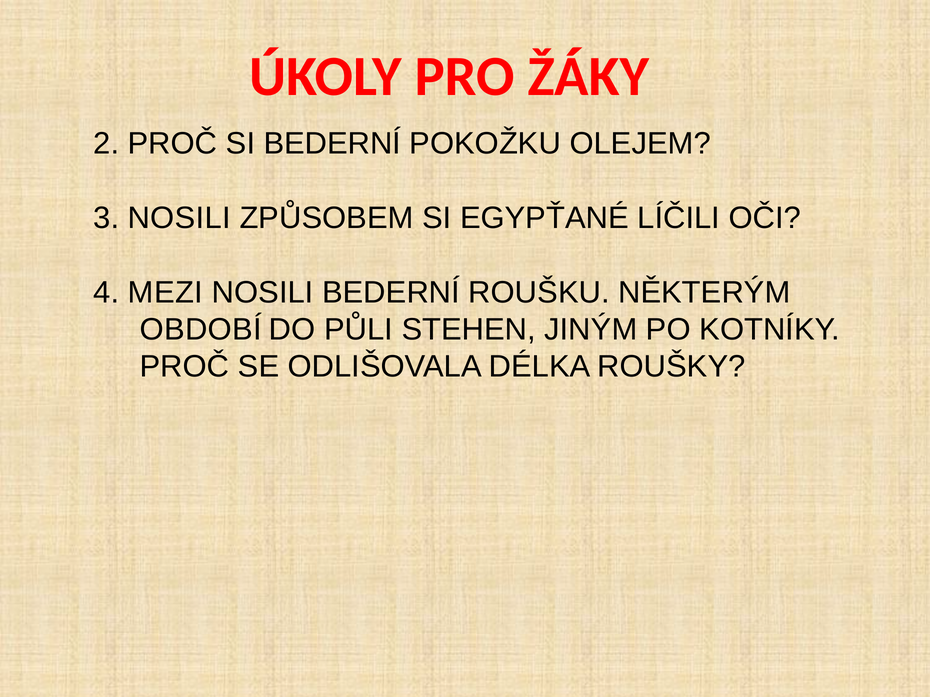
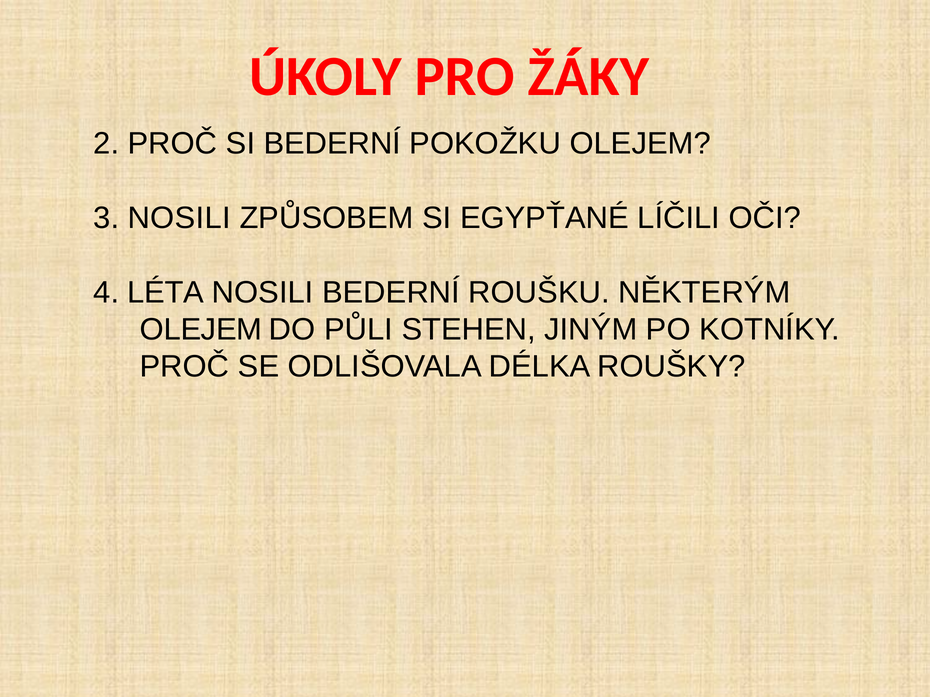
MEZI: MEZI -> LÉTA
OBDOBÍ at (201, 330): OBDOBÍ -> OLEJEM
